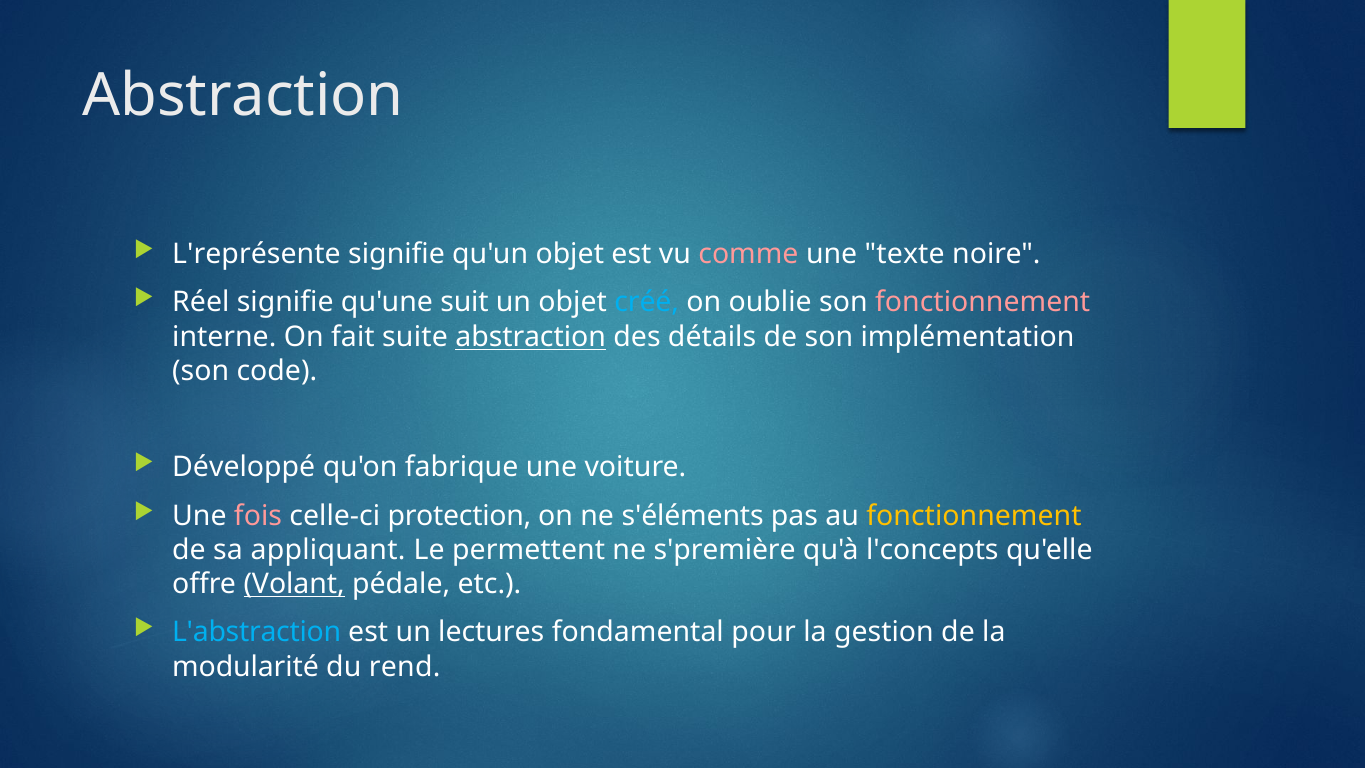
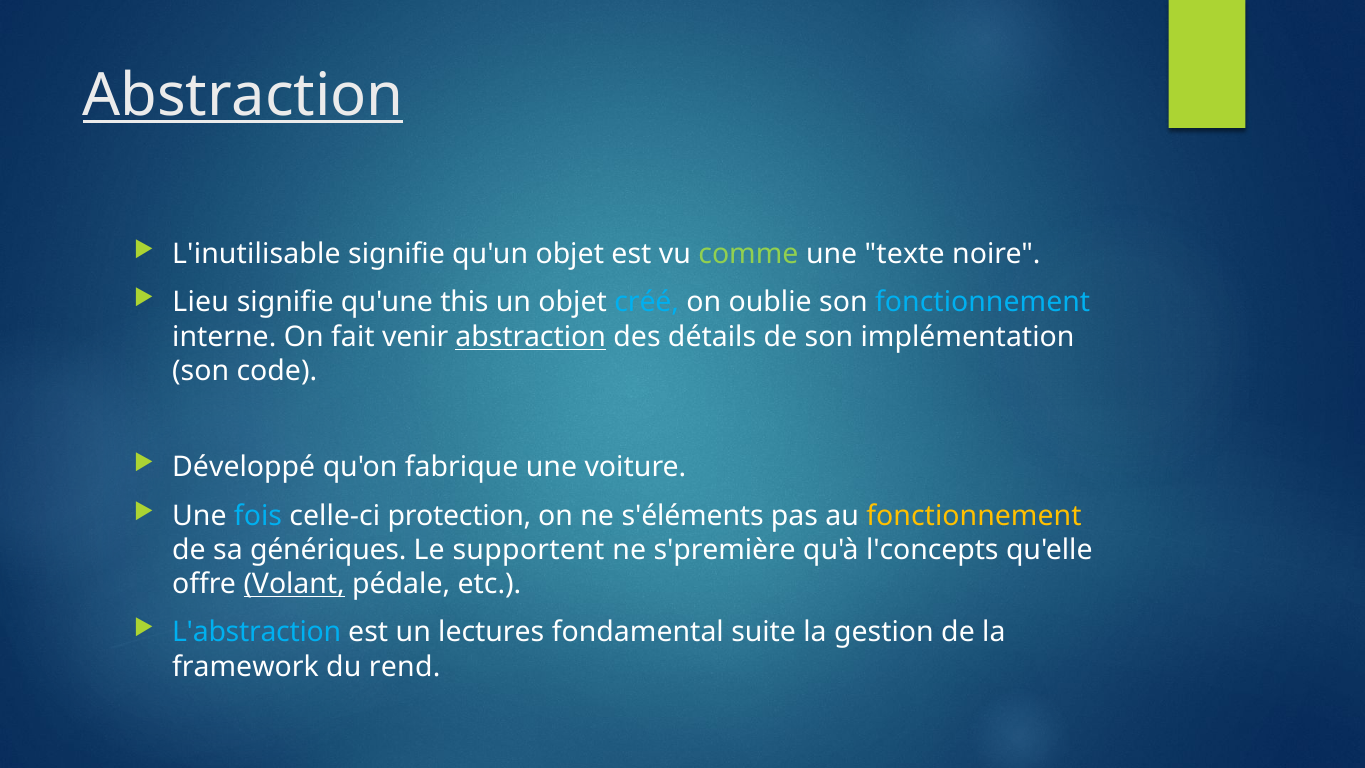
Abstraction at (243, 96) underline: none -> present
L'représente: L'représente -> L'inutilisable
comme colour: pink -> light green
Réel: Réel -> Lieu
suit: suit -> this
fonctionnement at (983, 302) colour: pink -> light blue
suite: suite -> venir
fois colour: pink -> light blue
appliquant: appliquant -> génériques
permettent: permettent -> supportent
pour: pour -> suite
modularité: modularité -> framework
